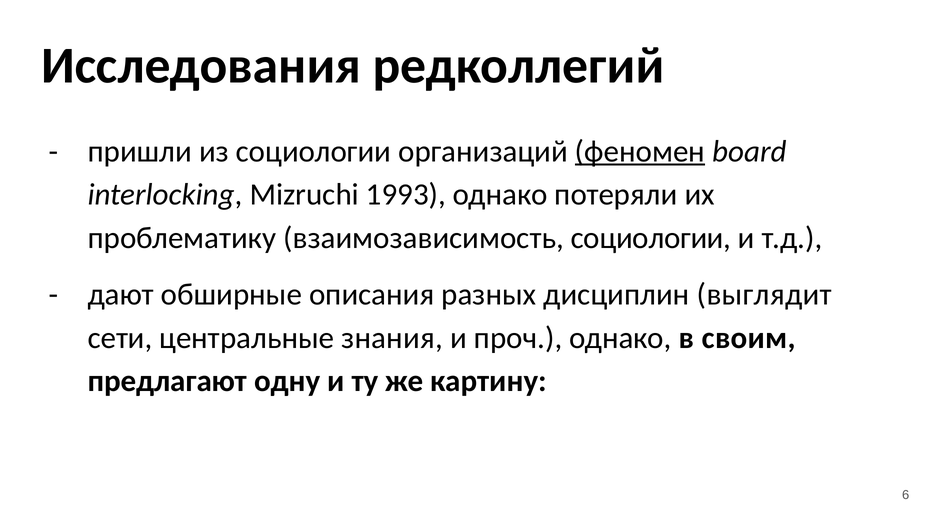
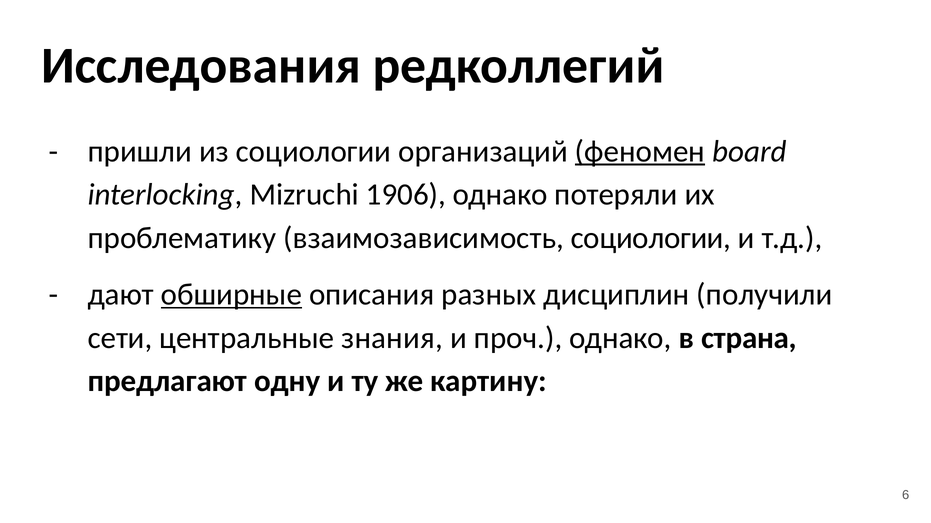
1993: 1993 -> 1906
обширные underline: none -> present
выглядит: выглядит -> получили
своим: своим -> страна
